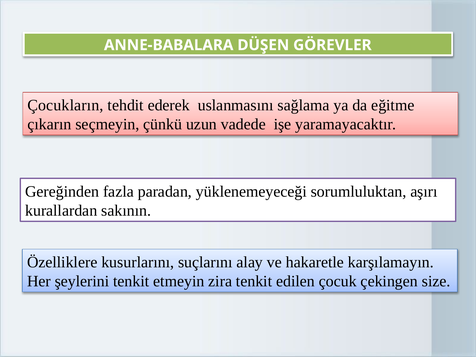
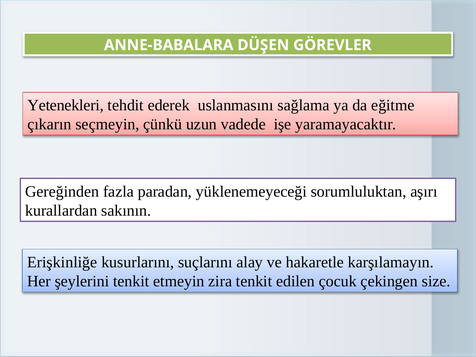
Çocukların: Çocukların -> Yetenekleri
Özelliklere: Özelliklere -> Erişkinliğe
